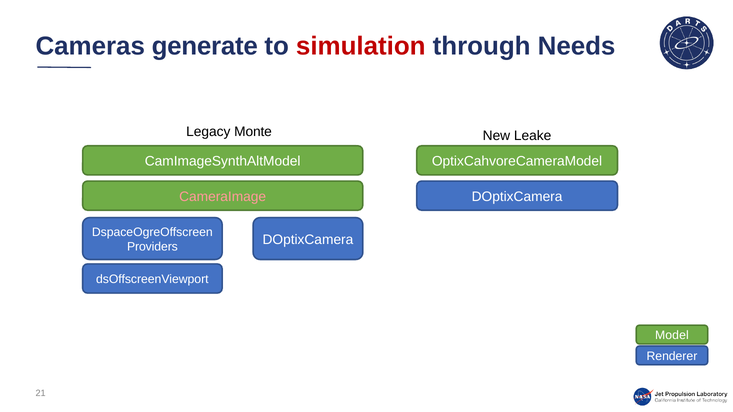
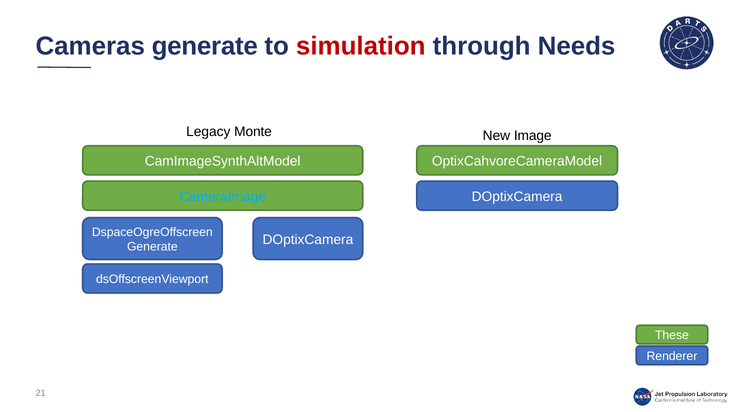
Leake: Leake -> Image
CameraImage colour: pink -> light blue
Providers at (152, 247): Providers -> Generate
Model: Model -> These
